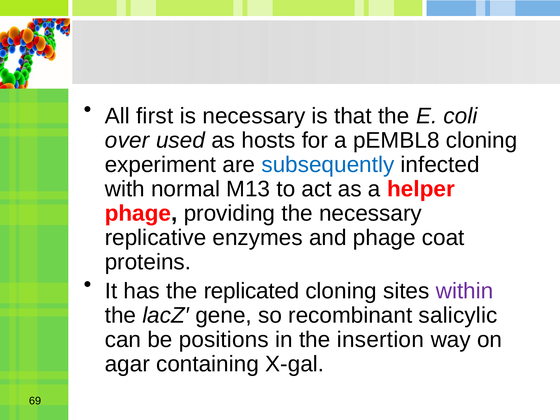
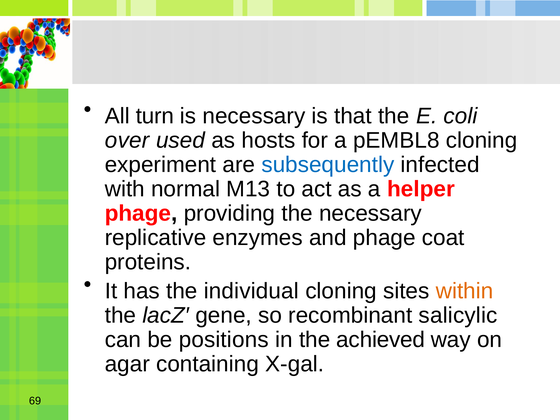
first: first -> turn
replicated: replicated -> individual
within colour: purple -> orange
insertion: insertion -> achieved
